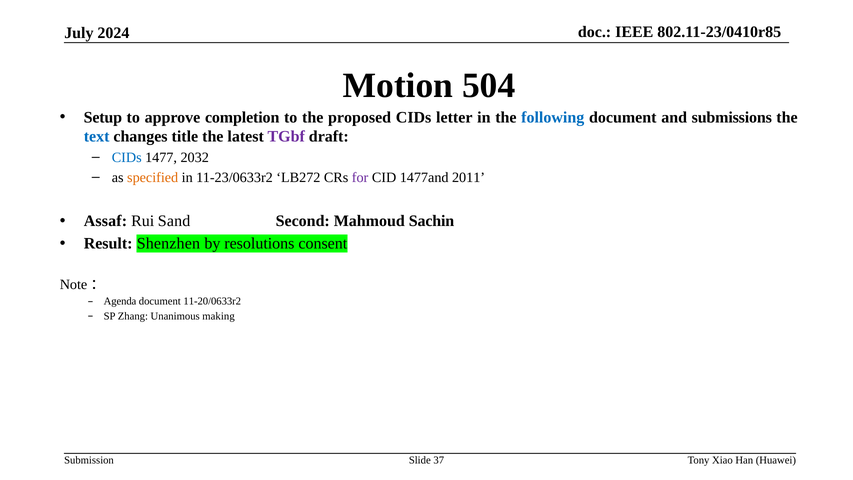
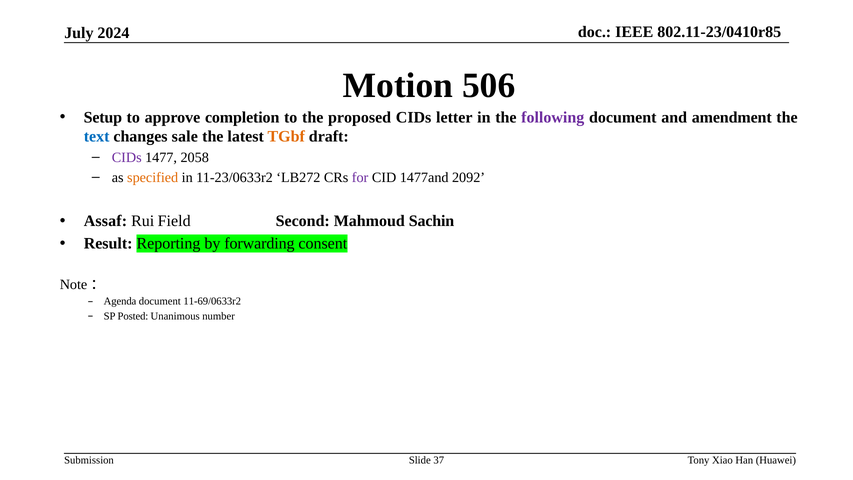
504: 504 -> 506
following colour: blue -> purple
submissions: submissions -> amendment
title: title -> sale
TGbf colour: purple -> orange
CIDs at (127, 157) colour: blue -> purple
2032: 2032 -> 2058
2011: 2011 -> 2092
Sand: Sand -> Field
Shenzhen: Shenzhen -> Reporting
resolutions: resolutions -> forwarding
11-20/0633r2: 11-20/0633r2 -> 11-69/0633r2
Zhang: Zhang -> Posted
making: making -> number
